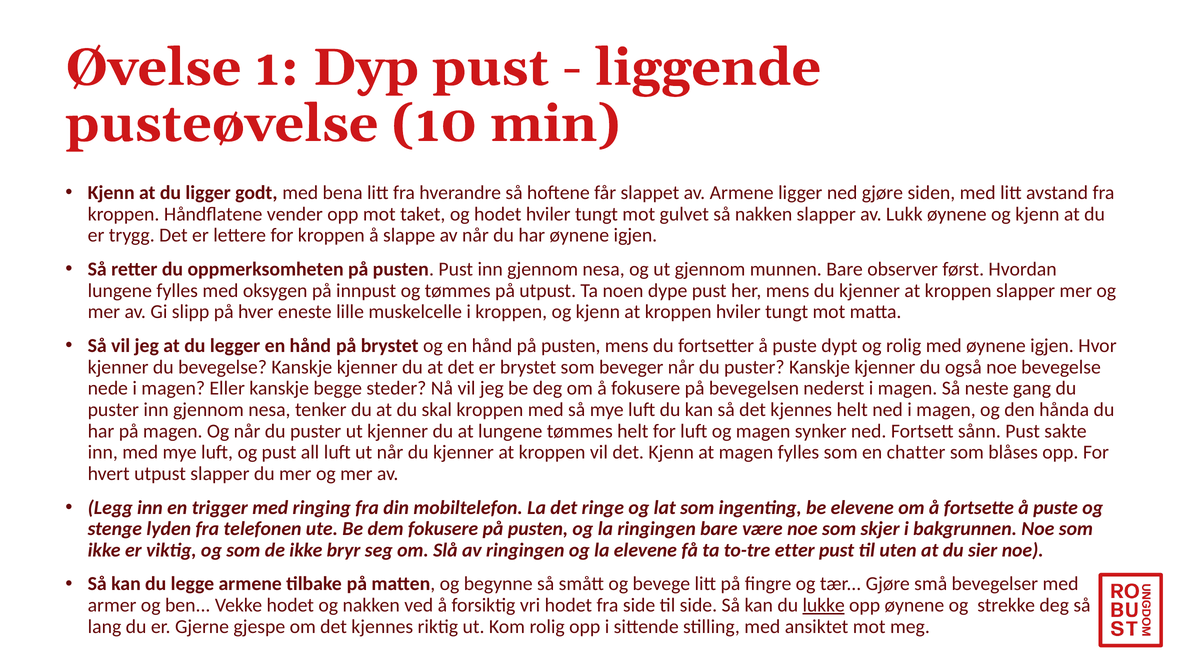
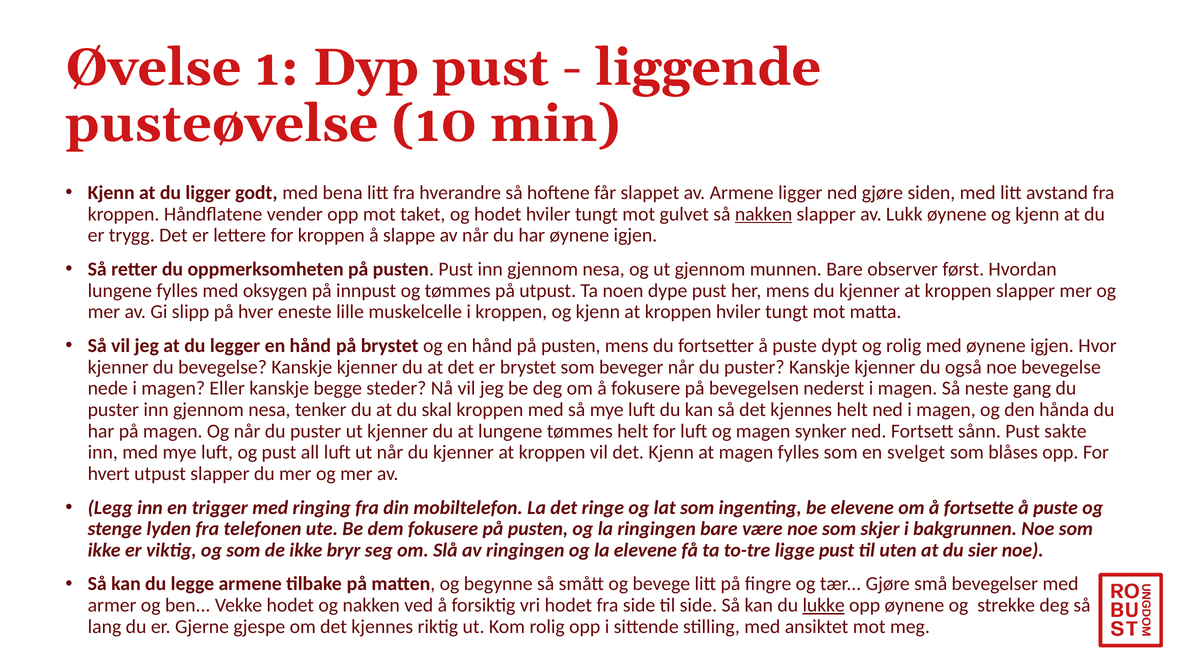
nakken at (764, 214) underline: none -> present
chatter: chatter -> svelget
etter: etter -> ligge
